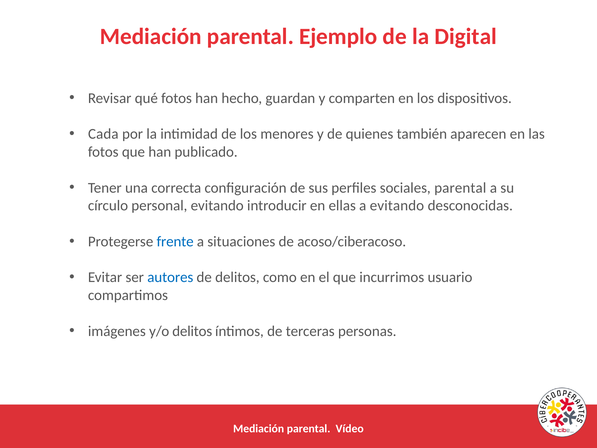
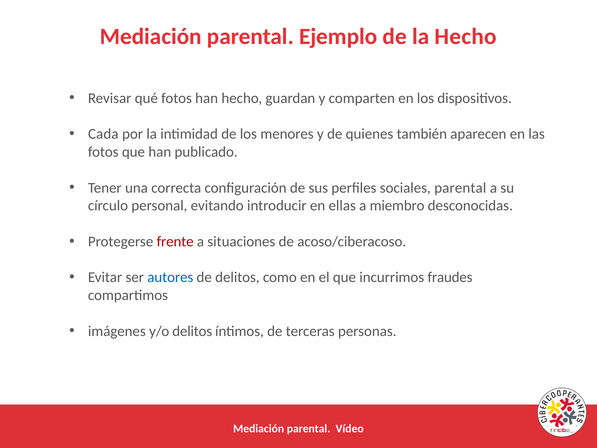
la Digital: Digital -> Hecho
a evitando: evitando -> miembro
frente colour: blue -> red
usuario: usuario -> fraudes
